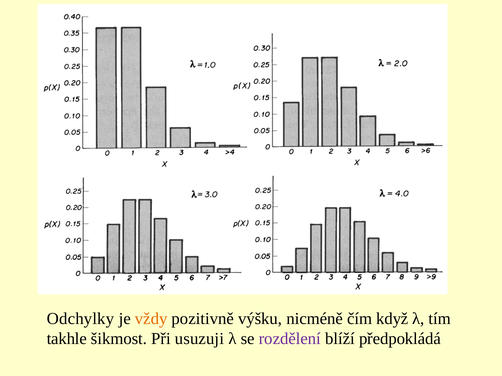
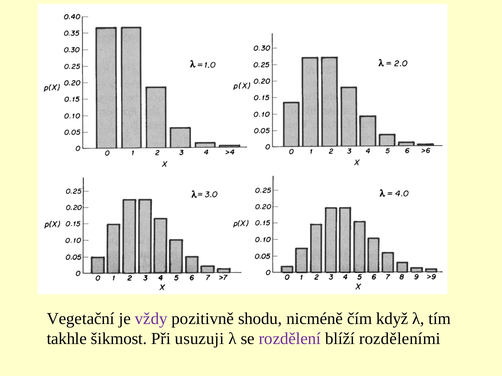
Odchylky: Odchylky -> Vegetační
vždy colour: orange -> purple
výšku: výšku -> shodu
předpokládá: předpokládá -> rozděleními
